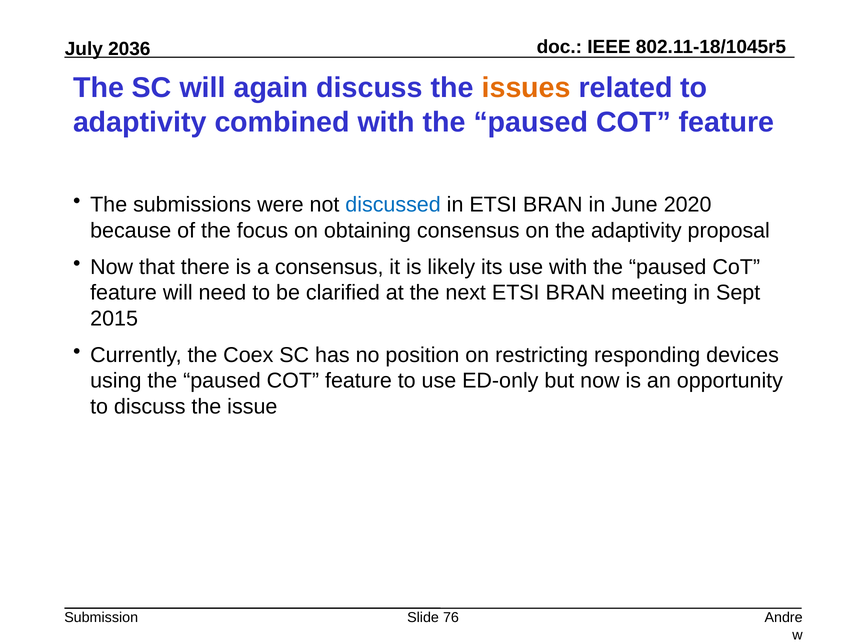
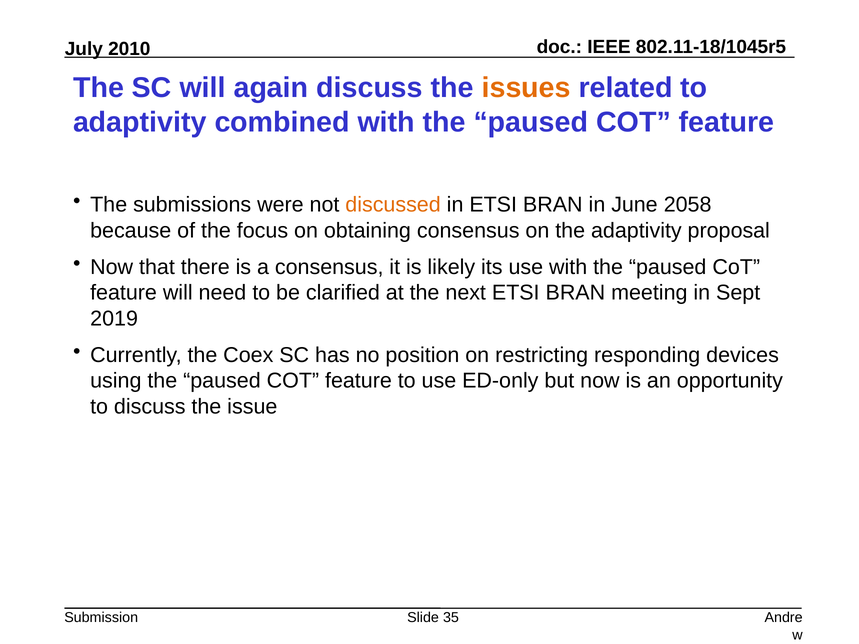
2036: 2036 -> 2010
discussed colour: blue -> orange
2020: 2020 -> 2058
2015: 2015 -> 2019
76: 76 -> 35
